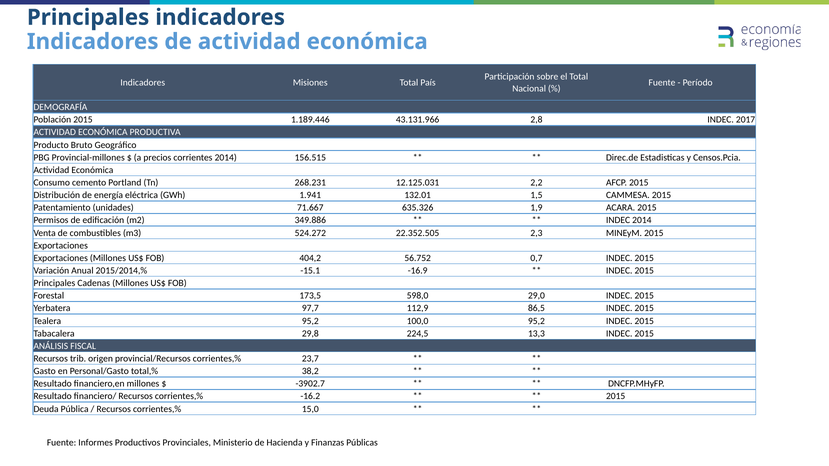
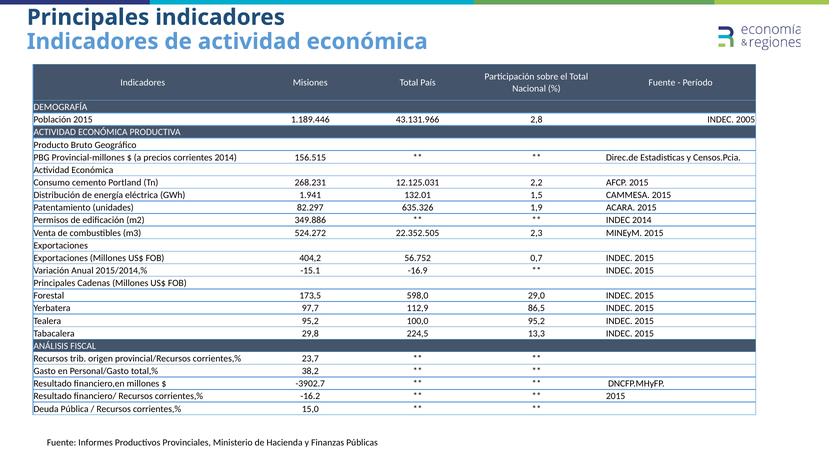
2017: 2017 -> 2005
71.667: 71.667 -> 82.297
